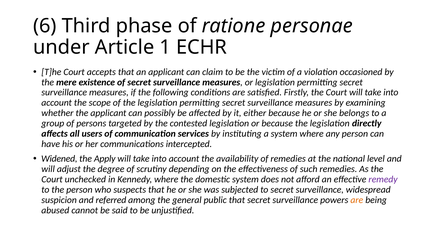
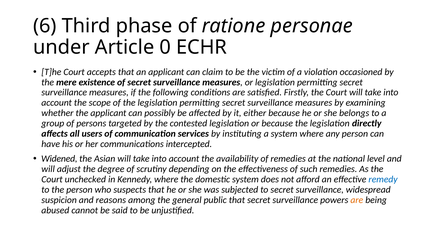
1: 1 -> 0
Apply: Apply -> Asian
remedy colour: purple -> blue
referred: referred -> reasons
